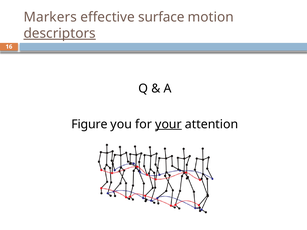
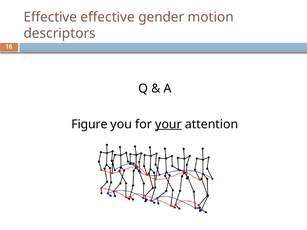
Markers at (50, 17): Markers -> Effective
surface: surface -> gender
descriptors underline: present -> none
